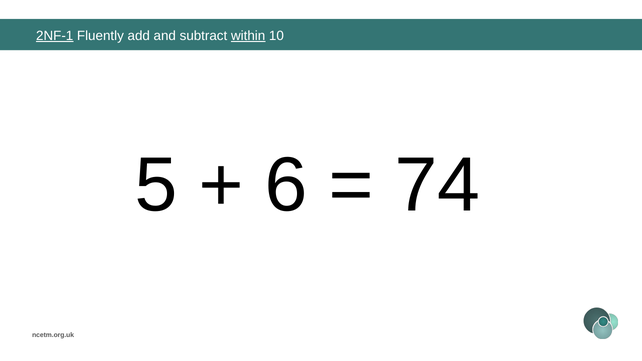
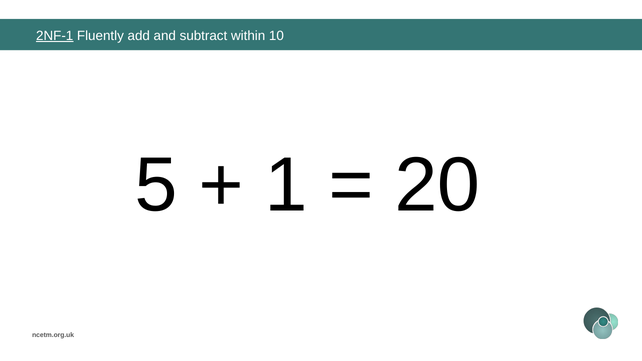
within underline: present -> none
6: 6 -> 1
74: 74 -> 20
